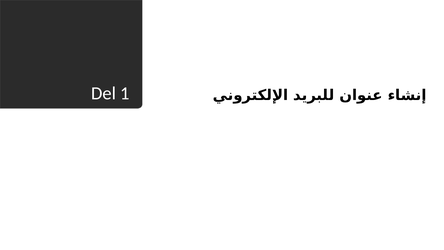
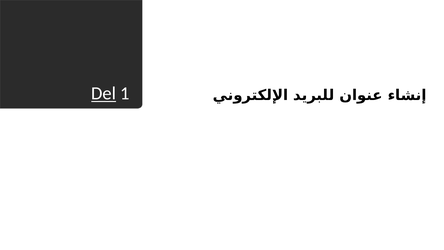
Del underline: none -> present
